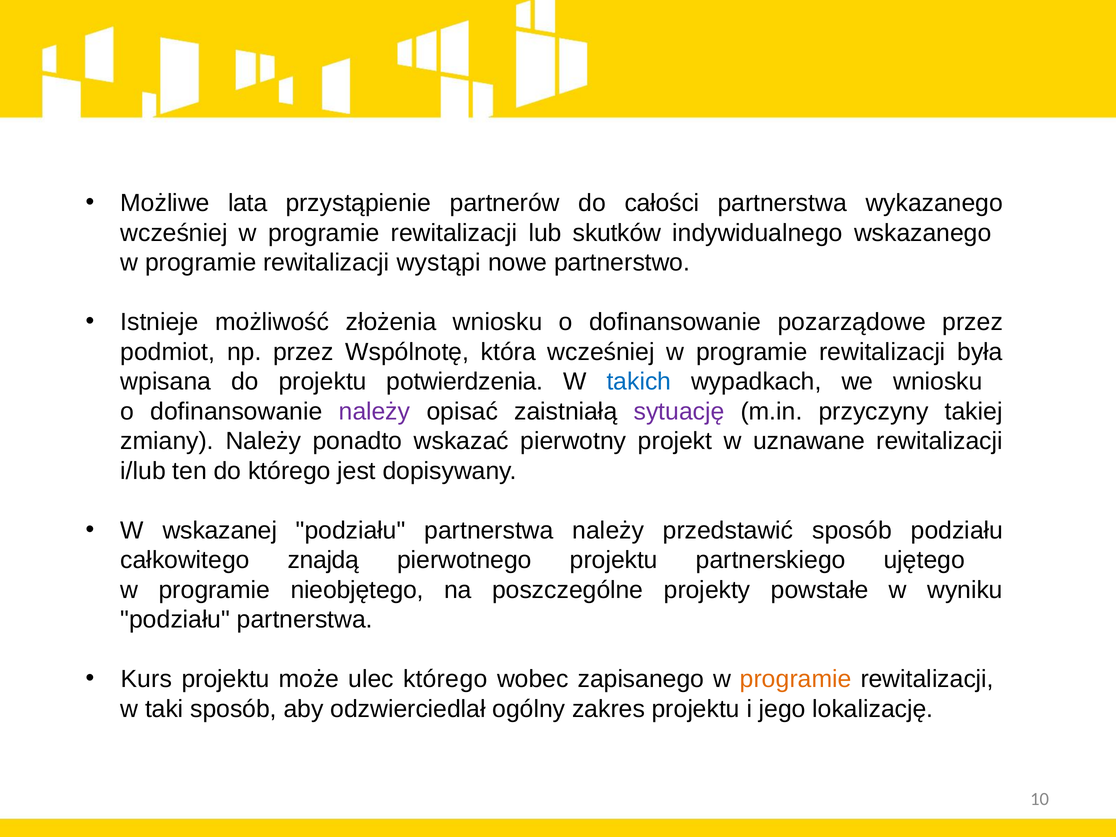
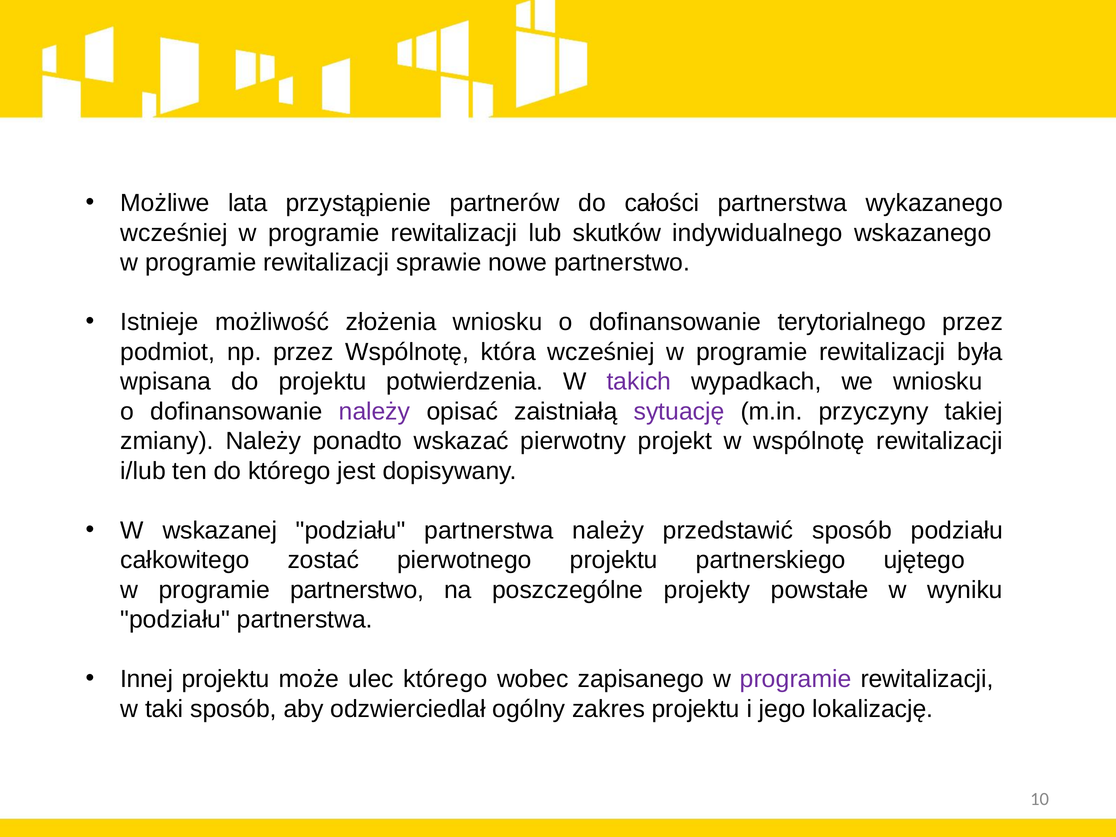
wystąpi: wystąpi -> sprawie
pozarządowe: pozarządowe -> terytorialnego
takich colour: blue -> purple
w uznawane: uznawane -> wspólnotę
znajdą: znajdą -> zostać
programie nieobjętego: nieobjętego -> partnerstwo
Kurs: Kurs -> Innej
programie at (796, 679) colour: orange -> purple
